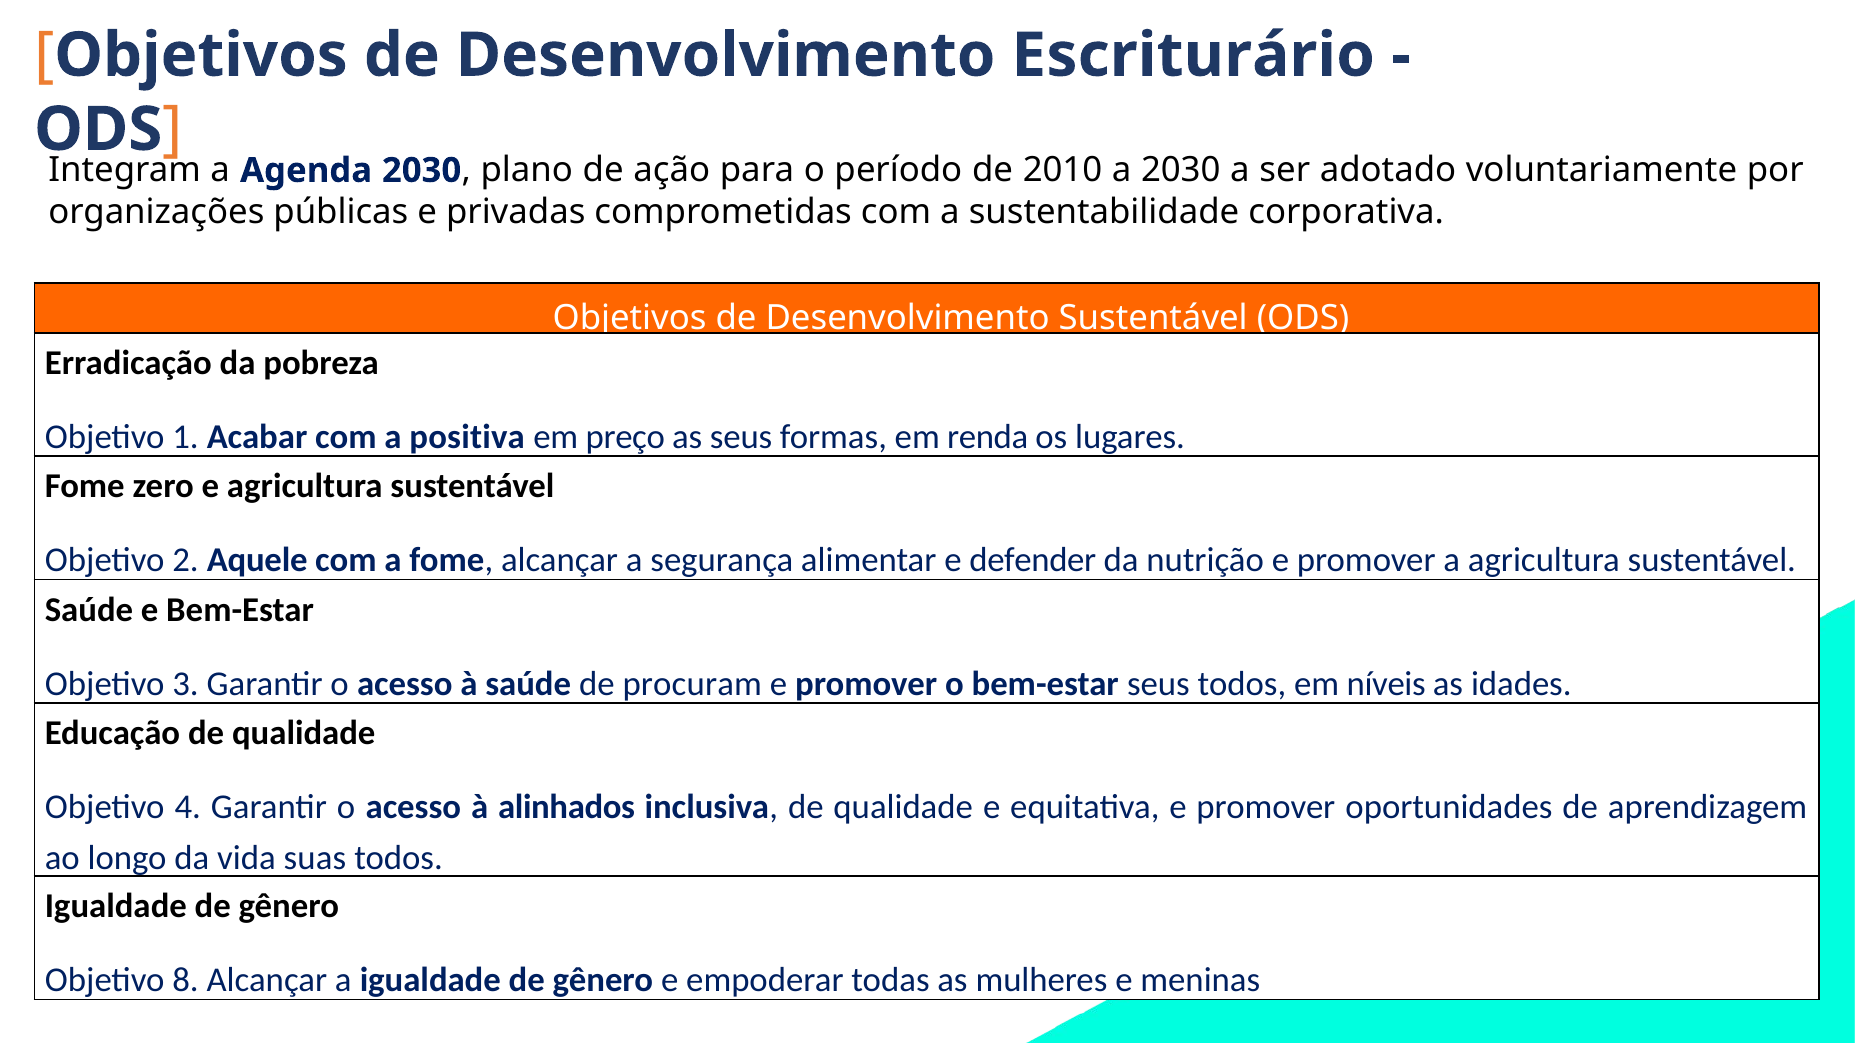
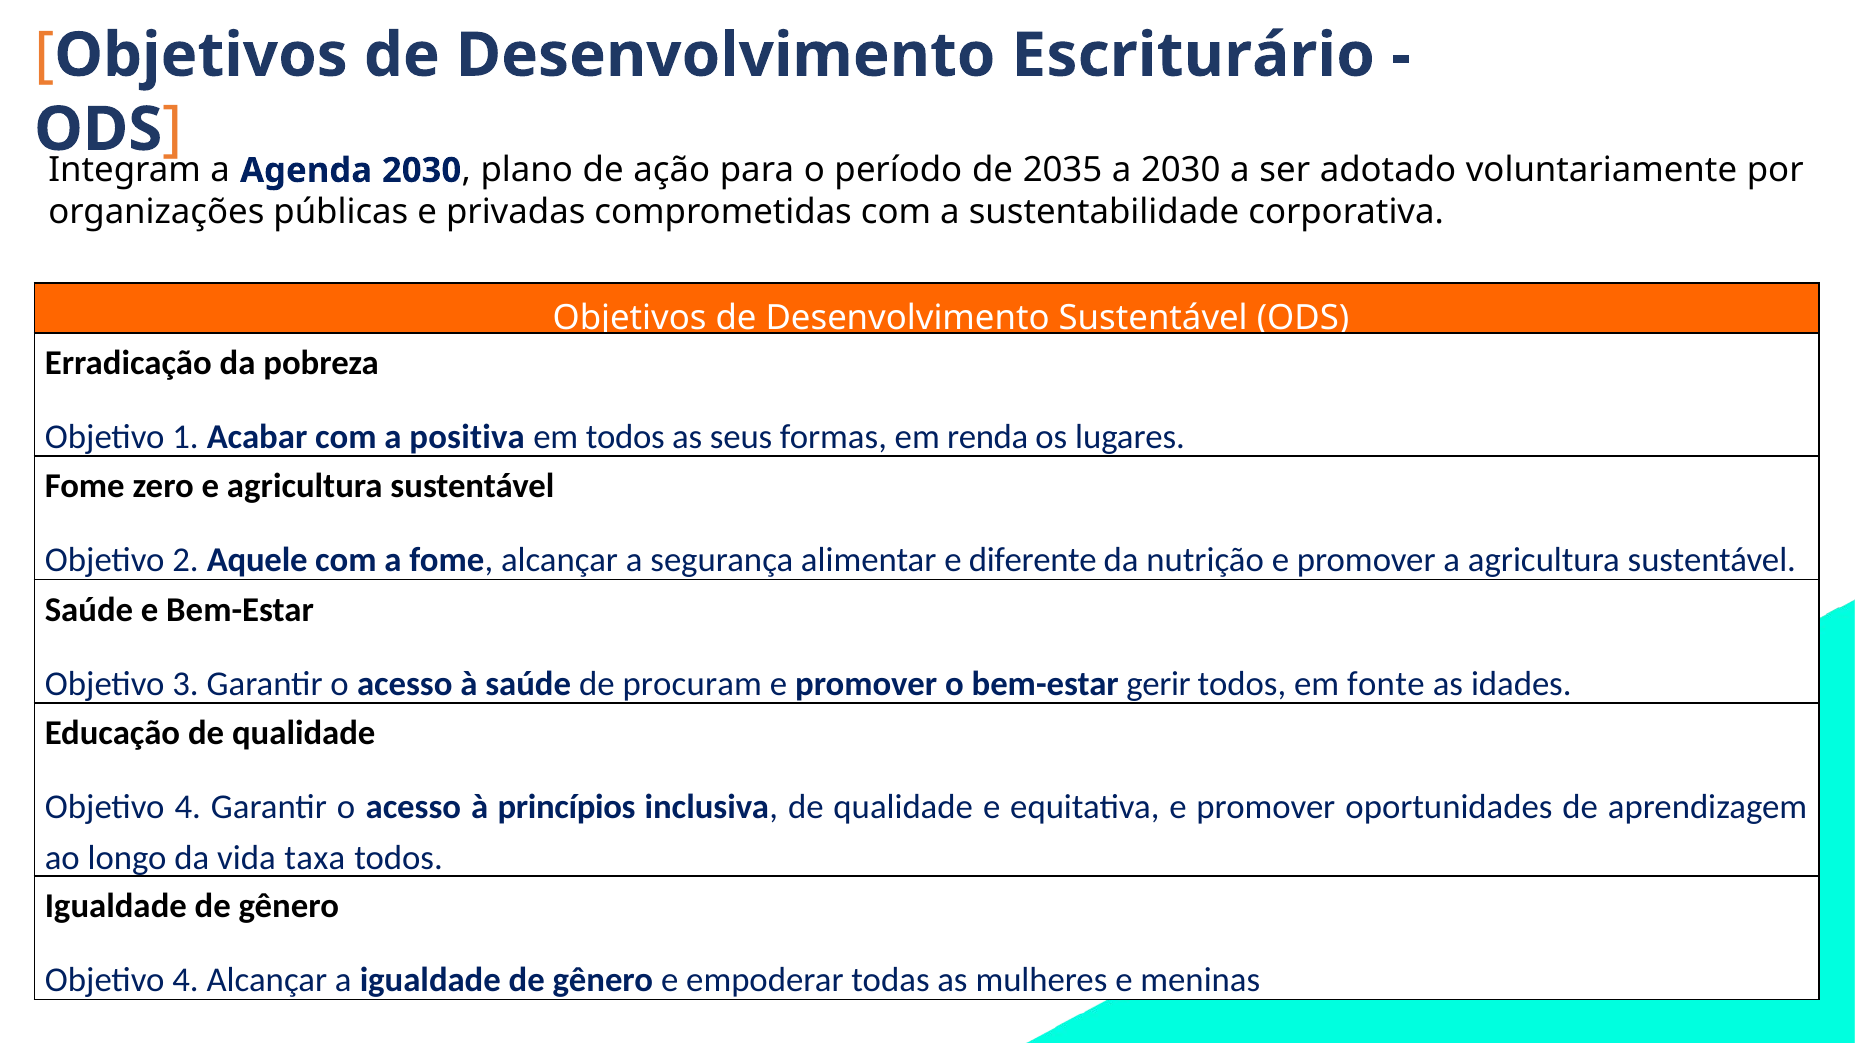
2010: 2010 -> 2035
em preço: preço -> todos
defender: defender -> diferente
bem-estar seus: seus -> gerir
níveis: níveis -> fonte
alinhados: alinhados -> princípios
suas: suas -> taxa
8 at (186, 981): 8 -> 4
